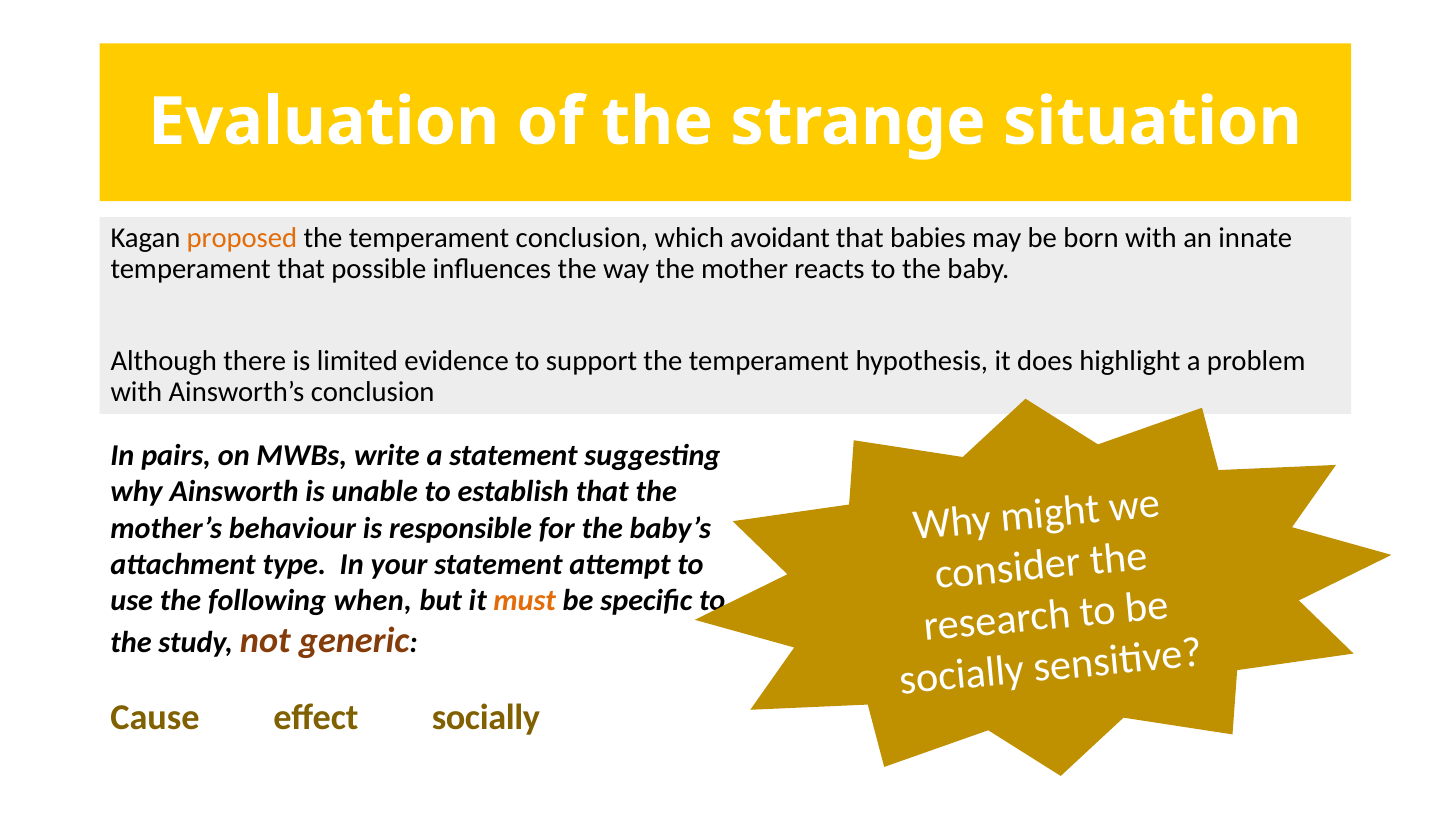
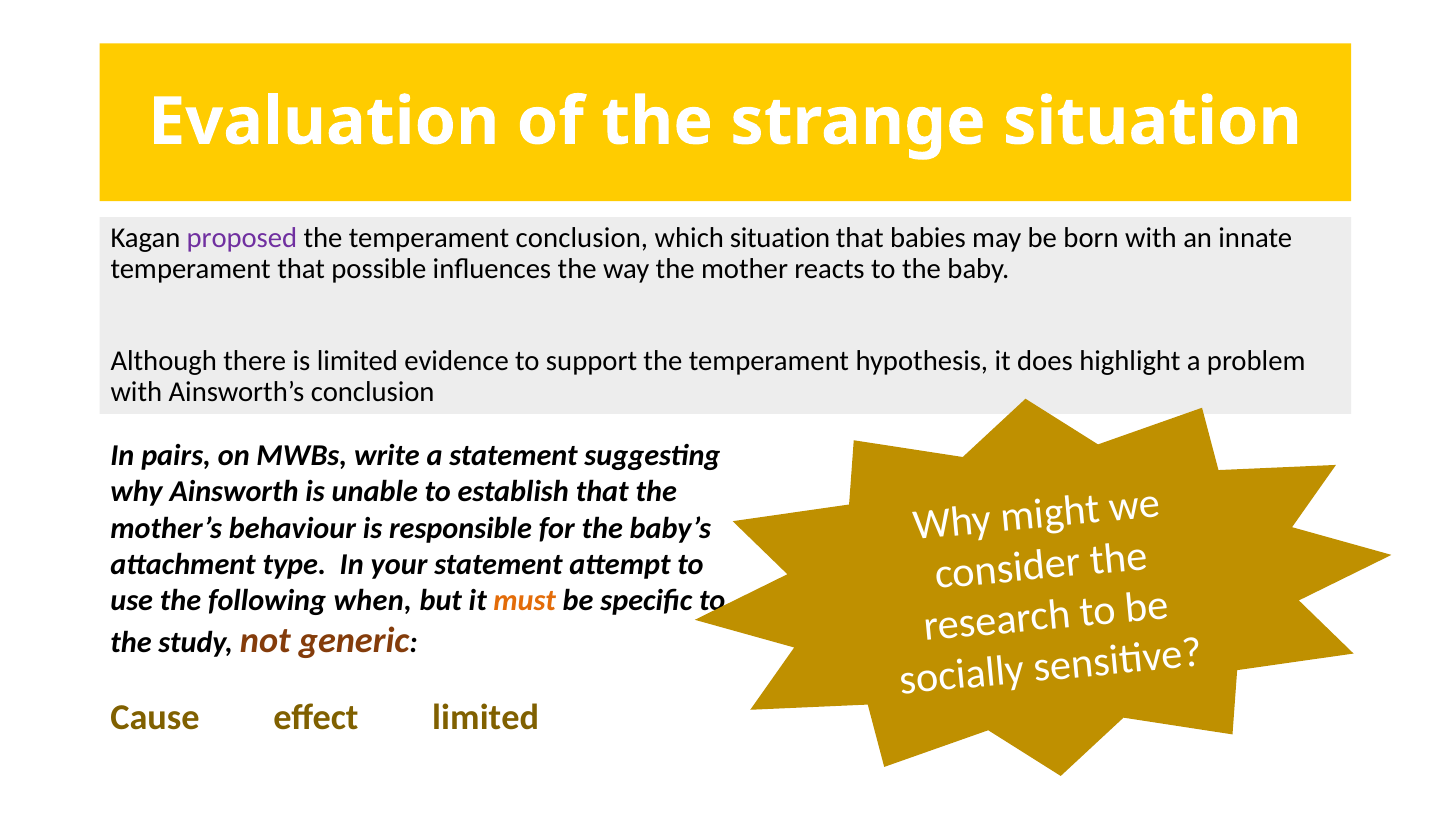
proposed colour: orange -> purple
which avoidant: avoidant -> situation
effect socially: socially -> limited
